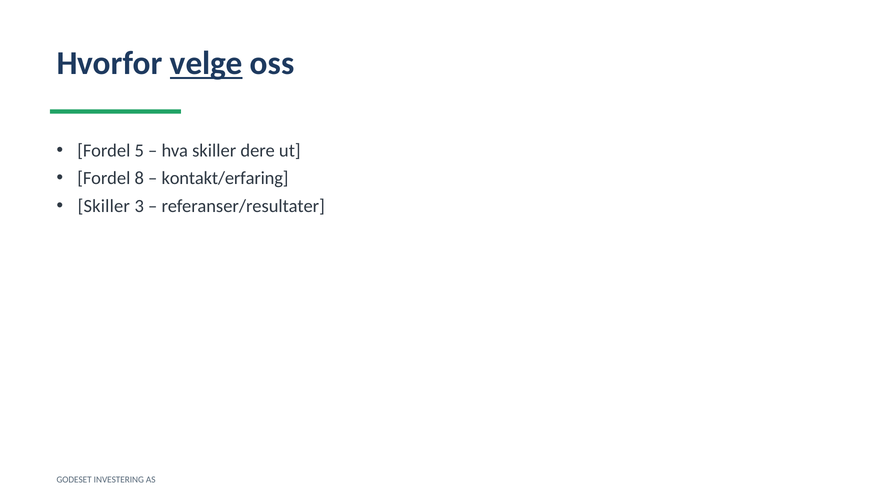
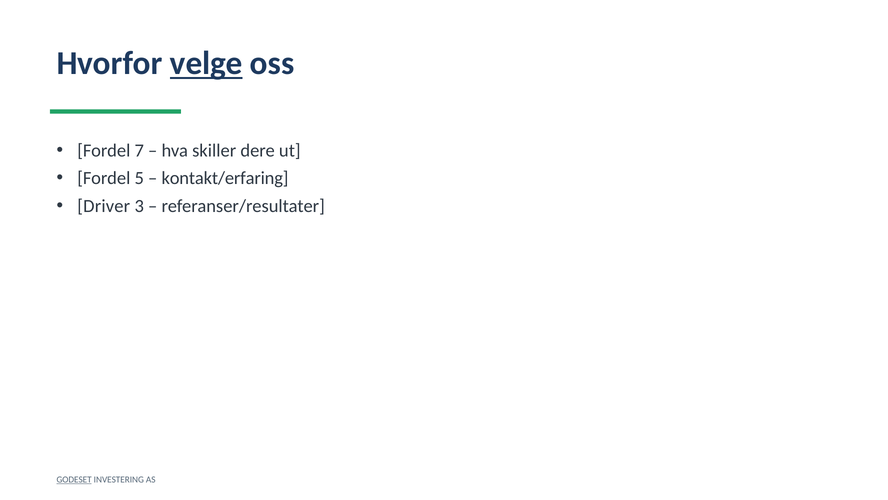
5: 5 -> 7
8: 8 -> 5
Skiller at (104, 206): Skiller -> Driver
GODESET underline: none -> present
